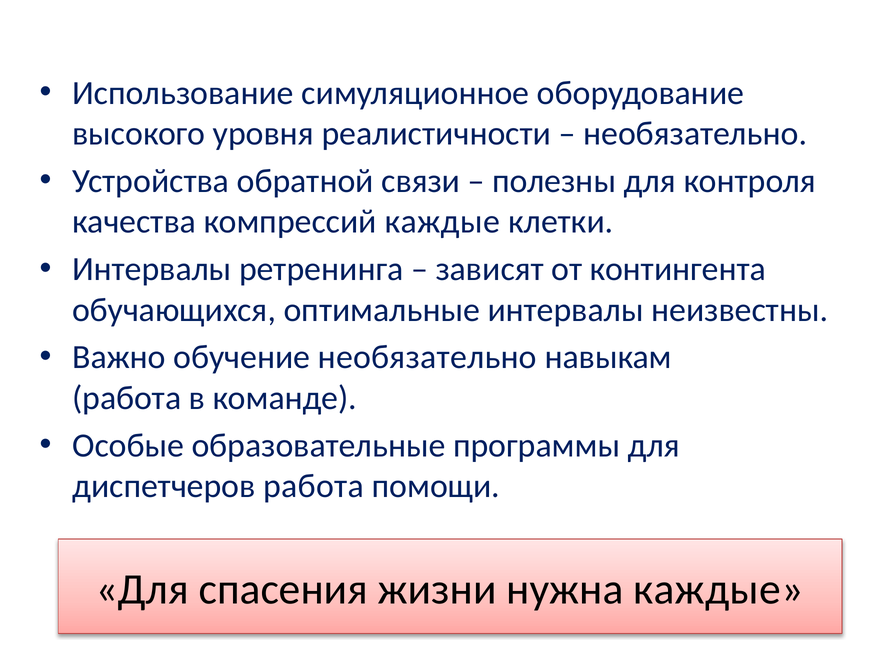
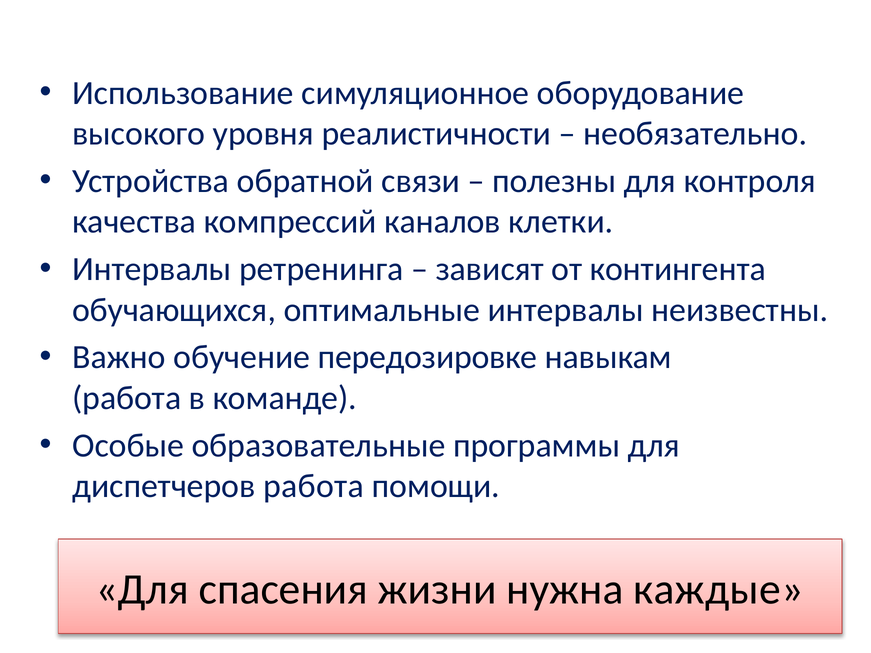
компрессий каждые: каждые -> каналов
обучение необязательно: необязательно -> передозировке
